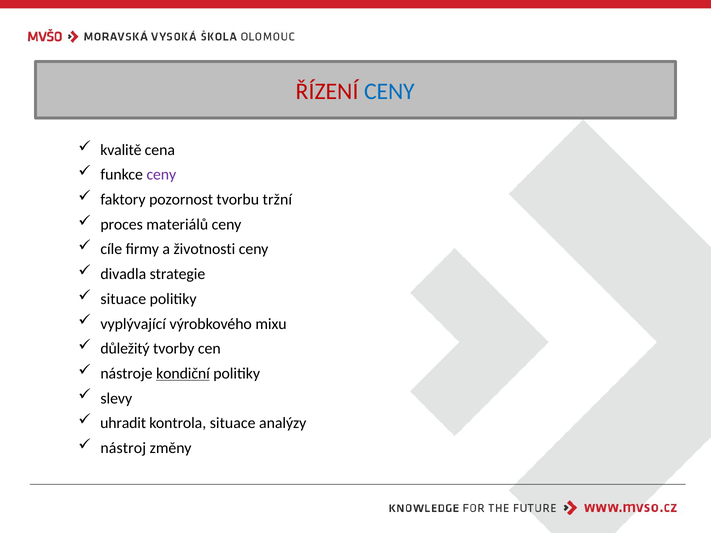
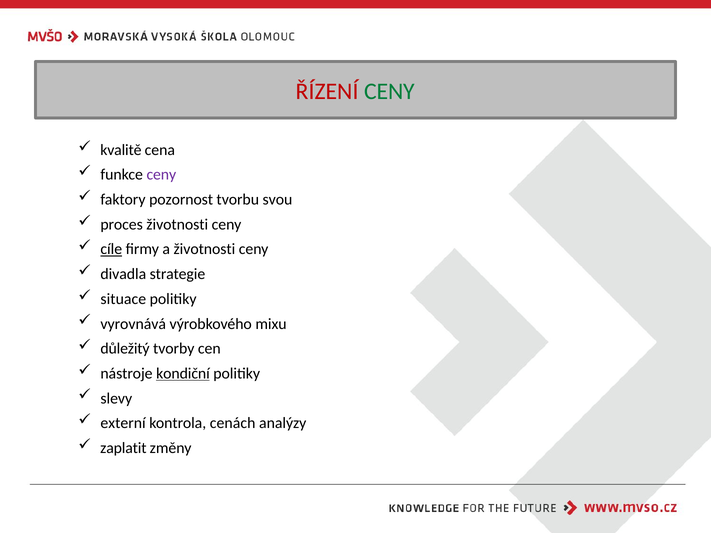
CENY at (390, 92) colour: blue -> green
tržní: tržní -> svou
proces materiálů: materiálů -> životnosti
cíle underline: none -> present
vyplývající: vyplývající -> vyrovnává
uhradit: uhradit -> externí
kontrola situace: situace -> cenách
nástroj: nástroj -> zaplatit
